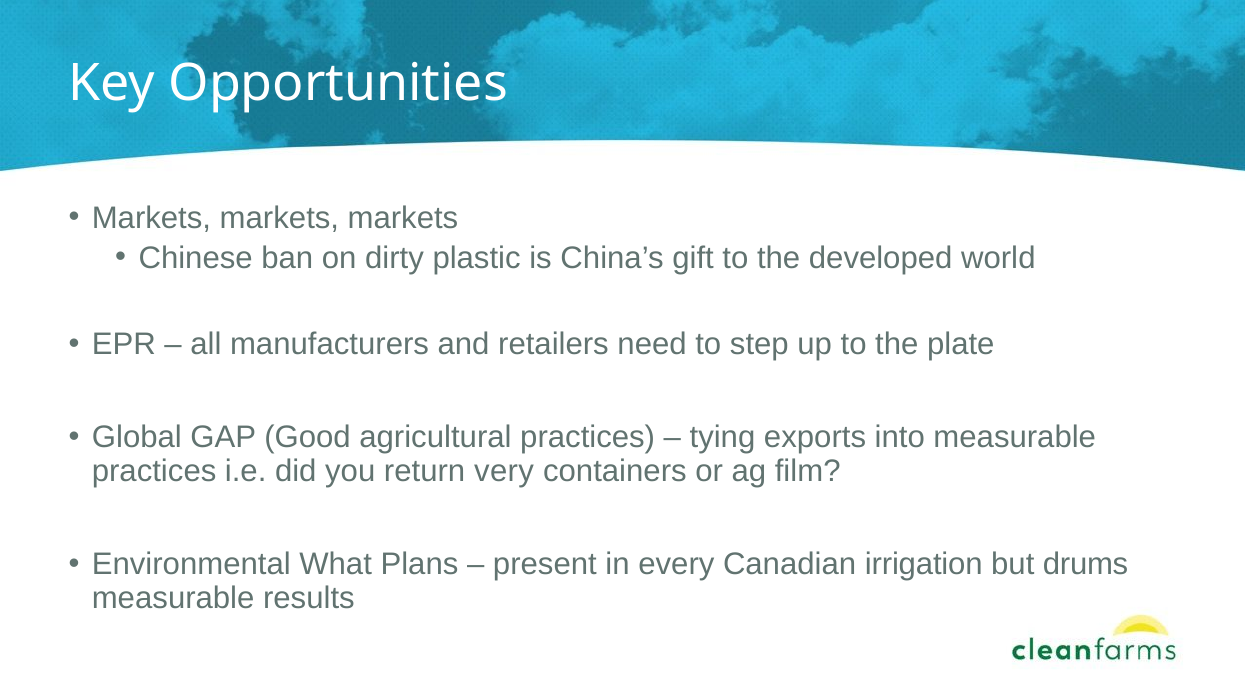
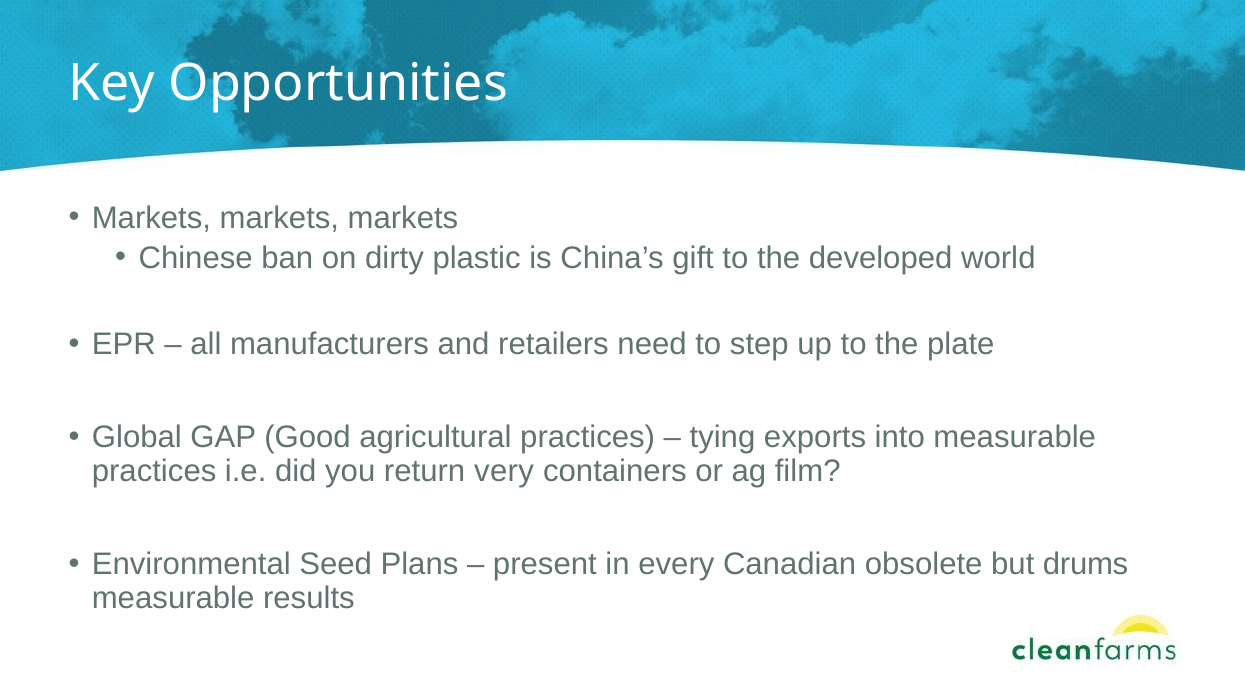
What: What -> Seed
irrigation: irrigation -> obsolete
